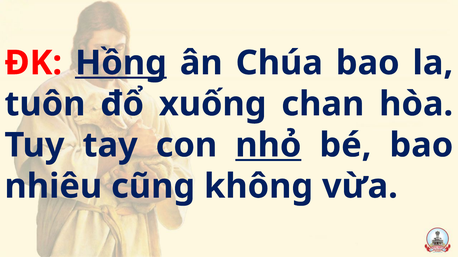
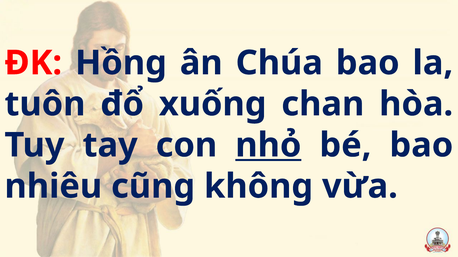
Hồng underline: present -> none
